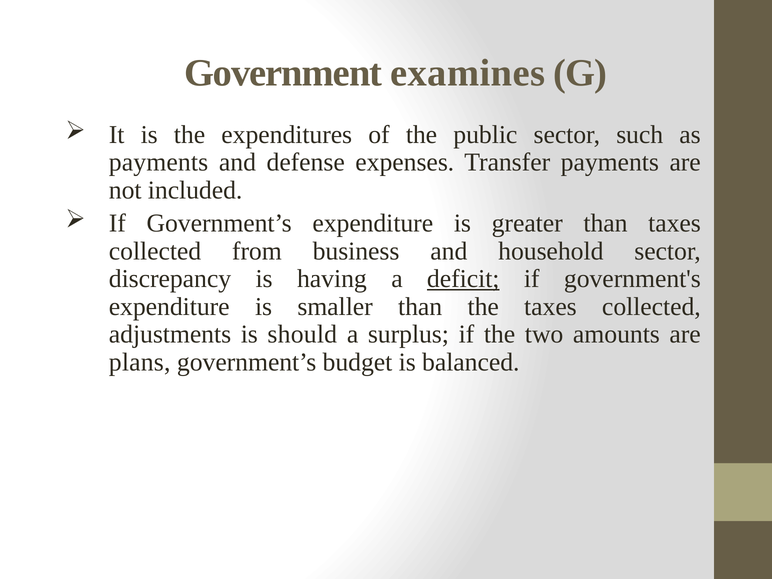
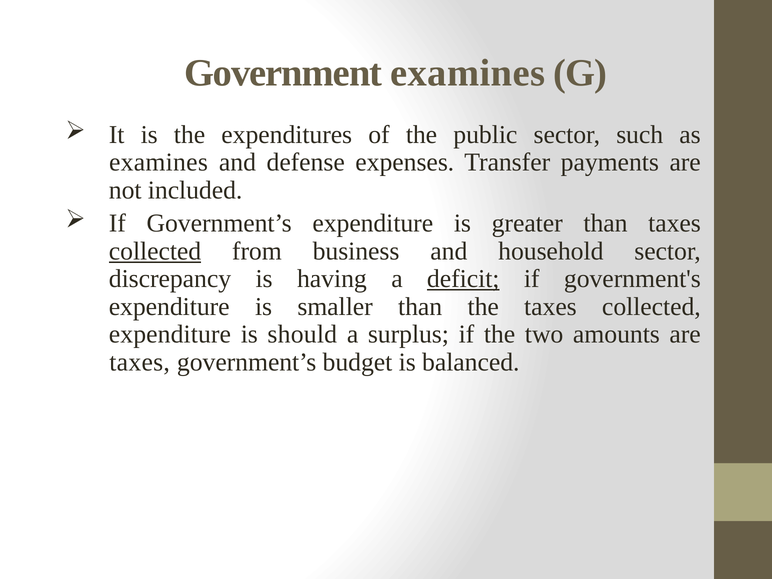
payments at (159, 162): payments -> examines
collected at (155, 251) underline: none -> present
adjustments at (170, 334): adjustments -> expenditure
plans at (140, 362): plans -> taxes
